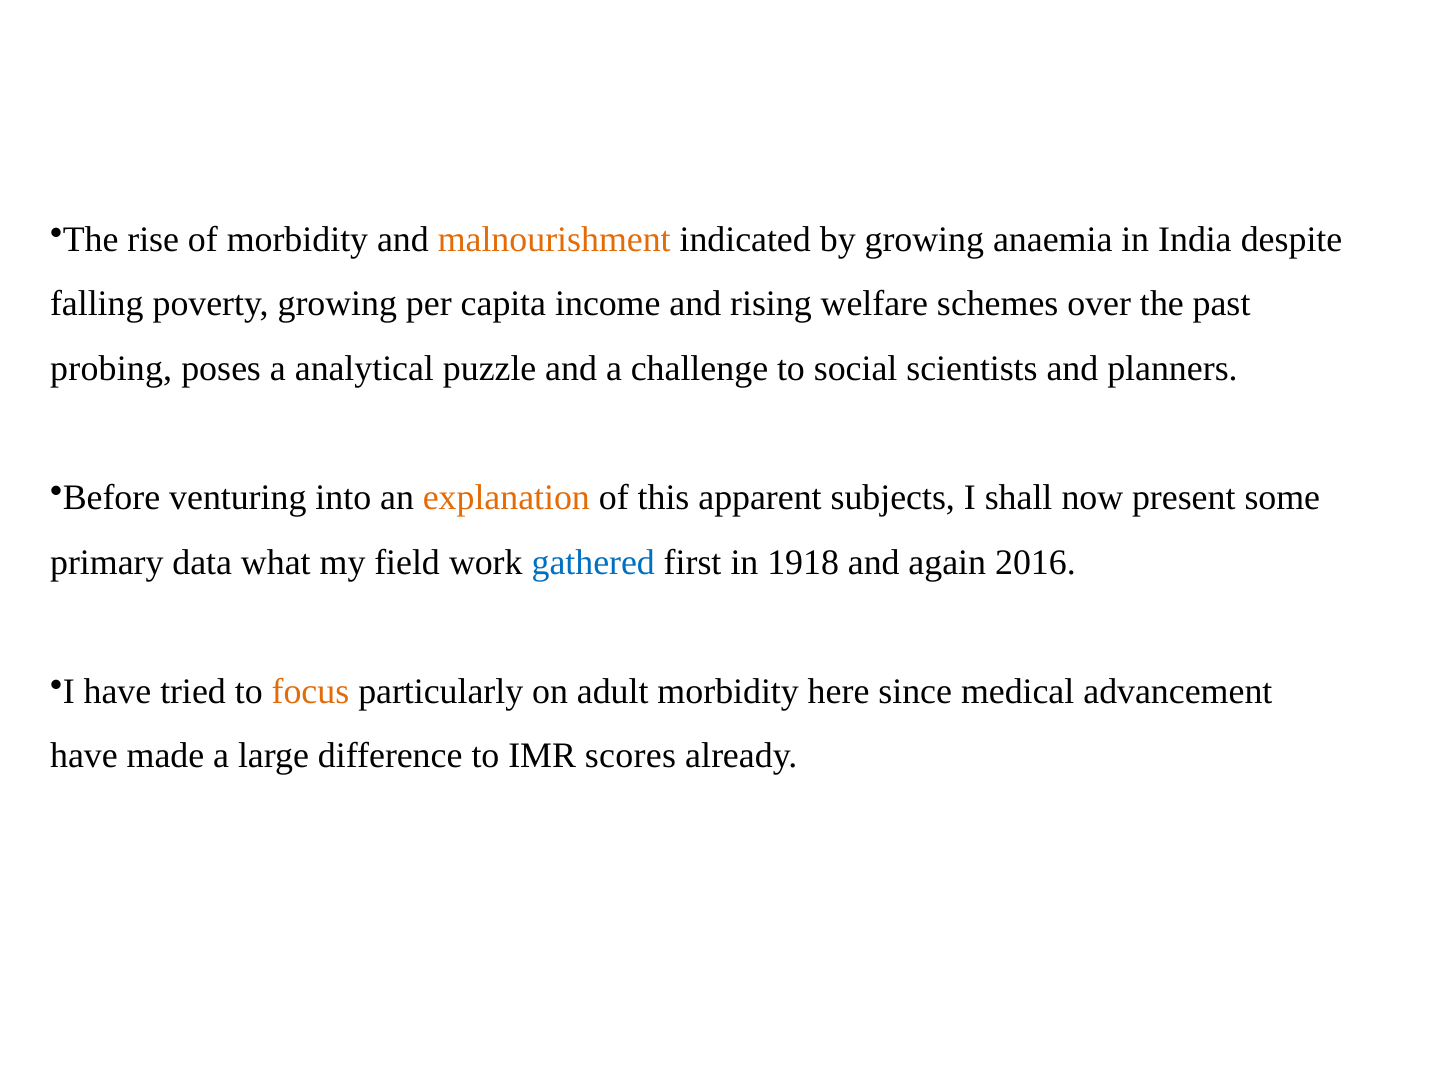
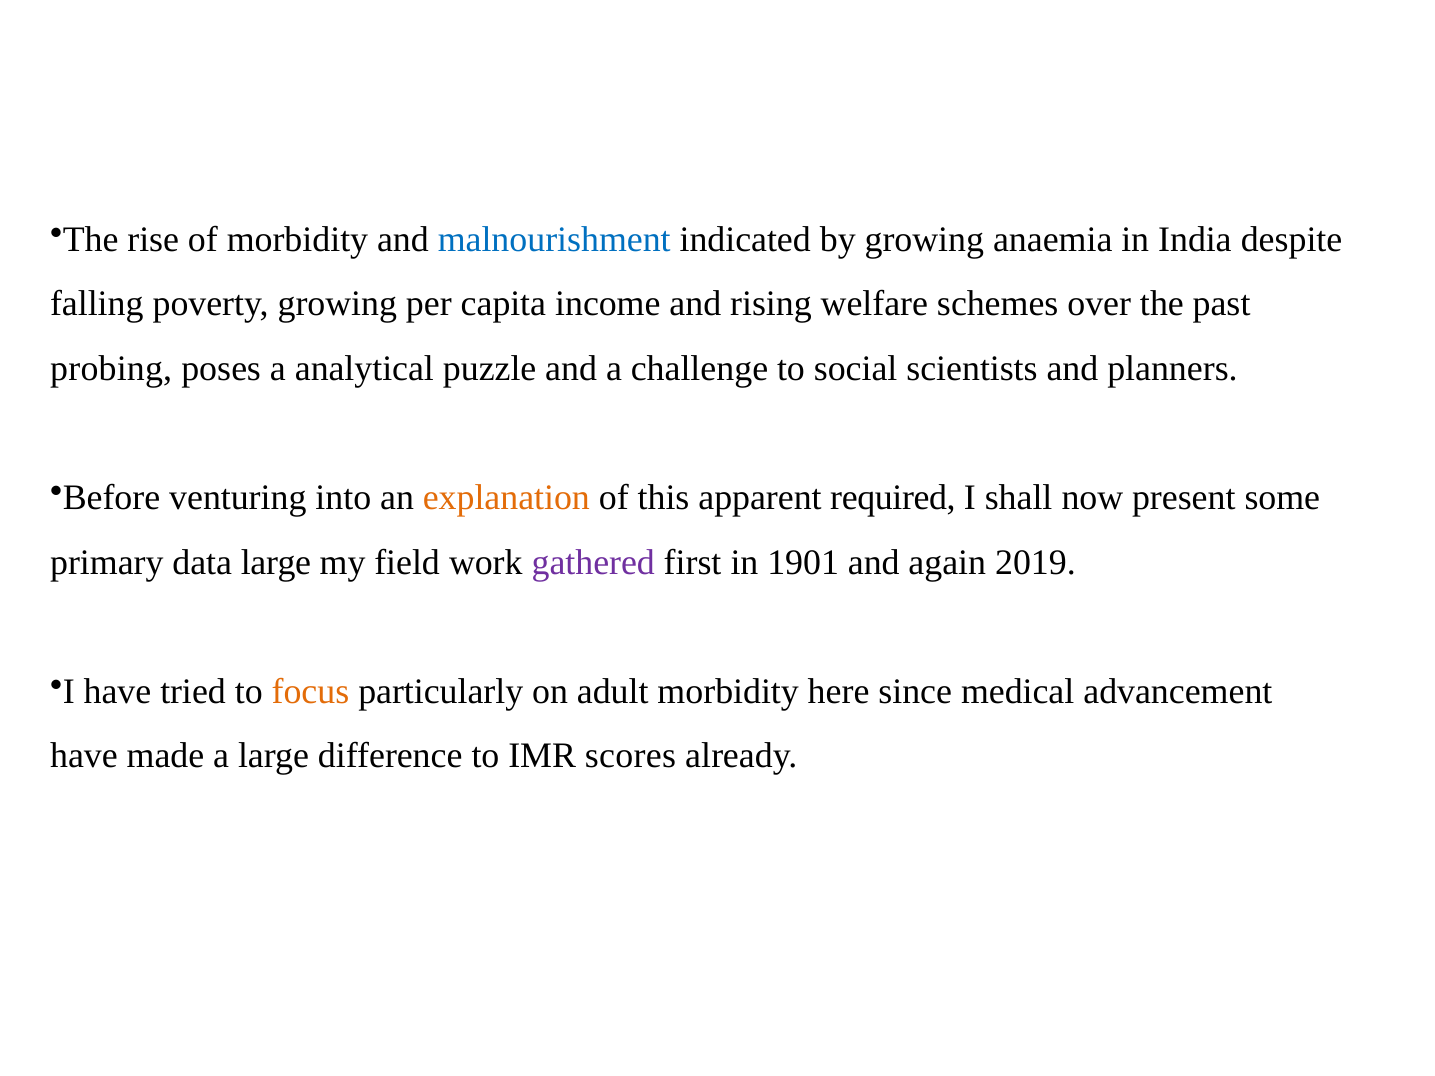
malnourishment colour: orange -> blue
subjects: subjects -> required
data what: what -> large
gathered colour: blue -> purple
1918: 1918 -> 1901
2016: 2016 -> 2019
